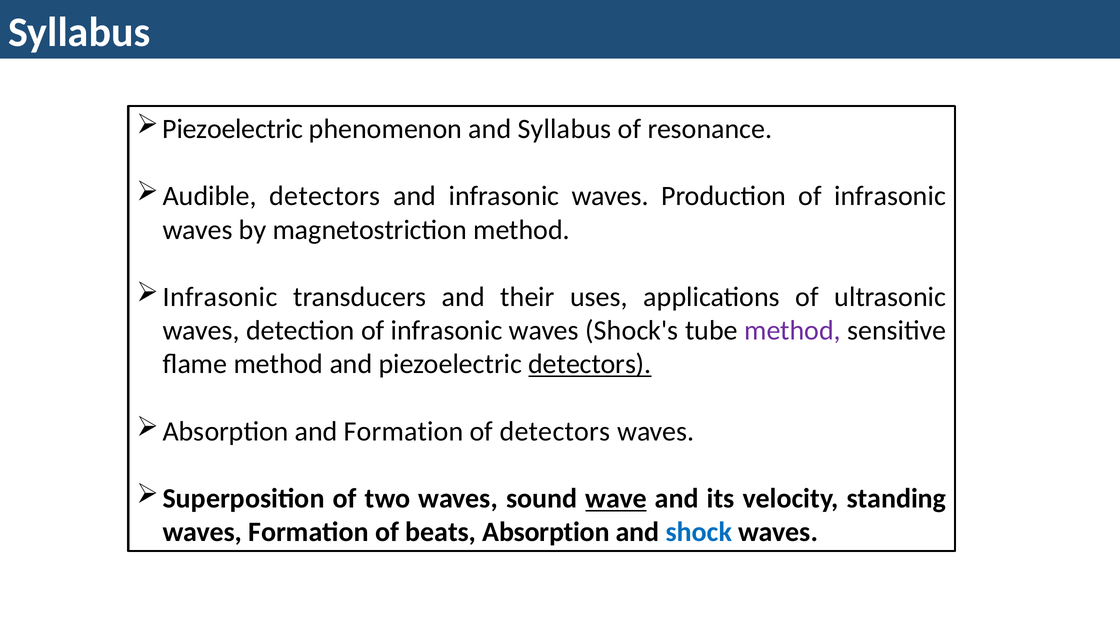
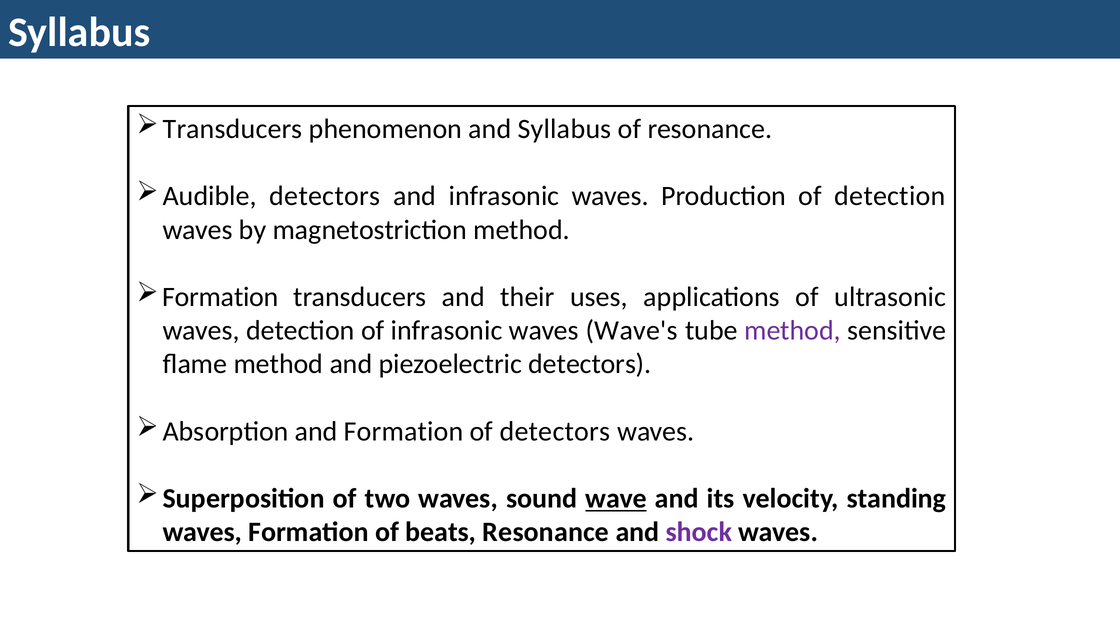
Piezoelectric at (233, 129): Piezoelectric -> Transducers
Production of infrasonic: infrasonic -> detection
Infrasonic at (220, 297): Infrasonic -> Formation
Shock's: Shock's -> Wave's
detectors at (590, 364) underline: present -> none
beats Absorption: Absorption -> Resonance
shock colour: blue -> purple
